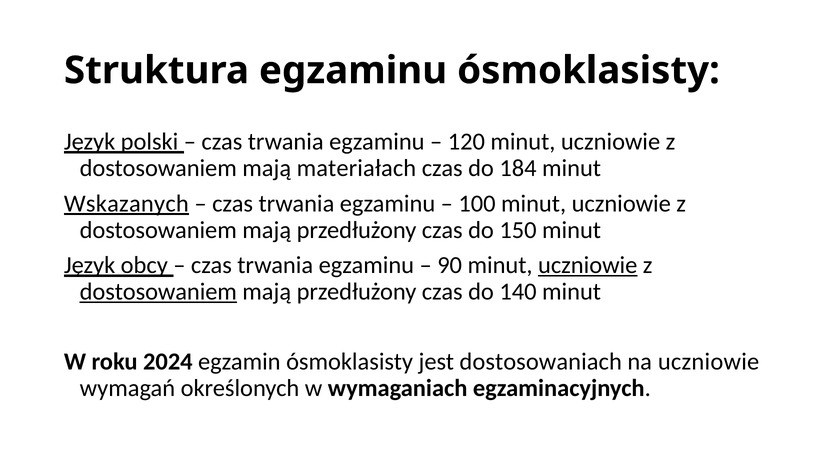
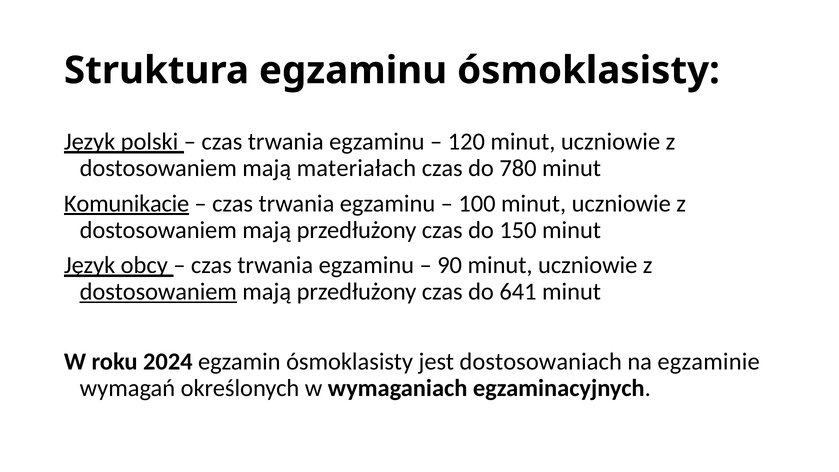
184: 184 -> 780
Wskazanych: Wskazanych -> Komunikacie
uczniowie at (588, 265) underline: present -> none
140: 140 -> 641
na uczniowie: uczniowie -> egzaminie
